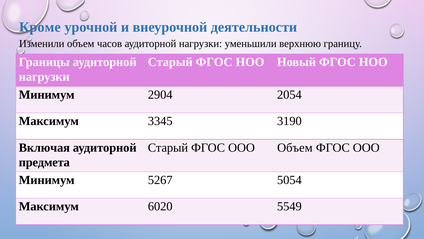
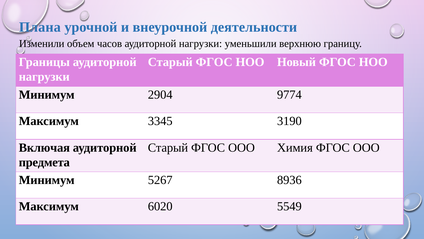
Кроме: Кроме -> Плана
2054: 2054 -> 9774
ООО Объем: Объем -> Химия
5054: 5054 -> 8936
